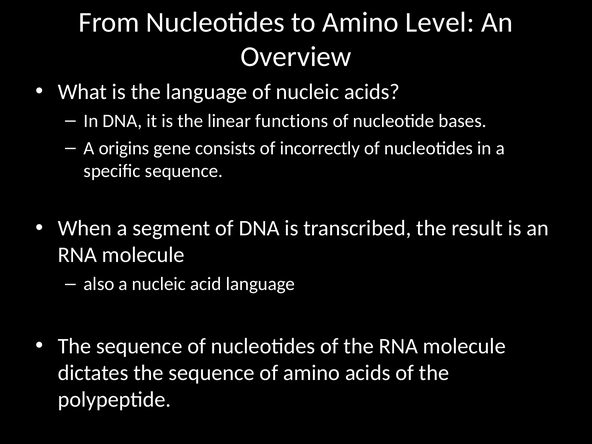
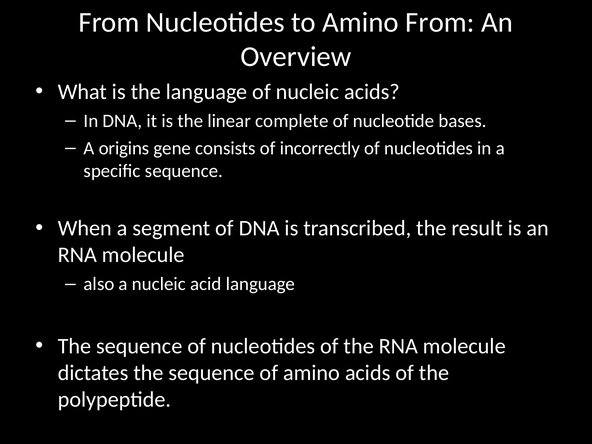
Amino Level: Level -> From
functions: functions -> complete
